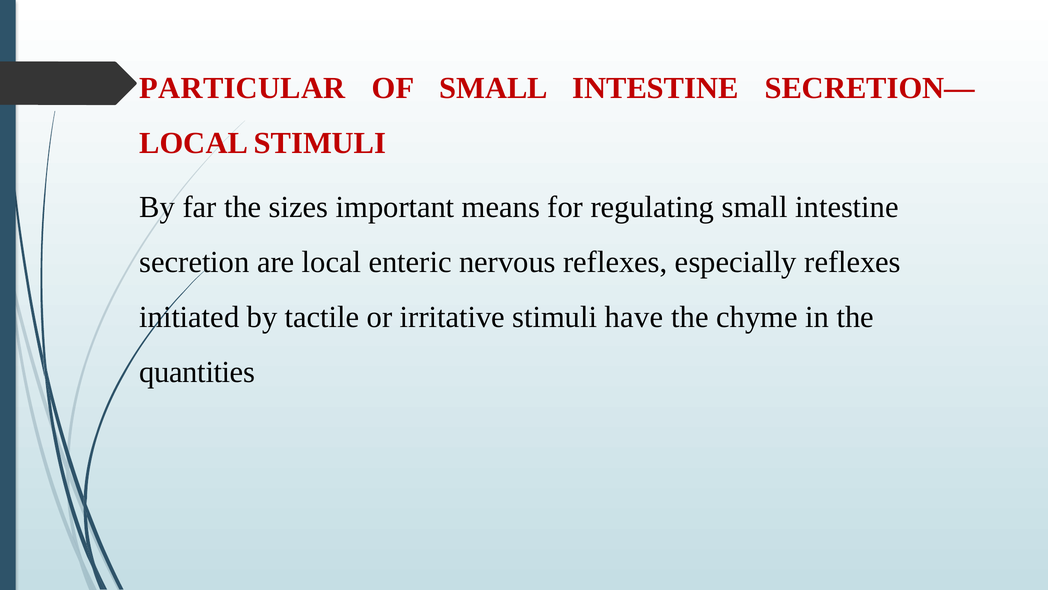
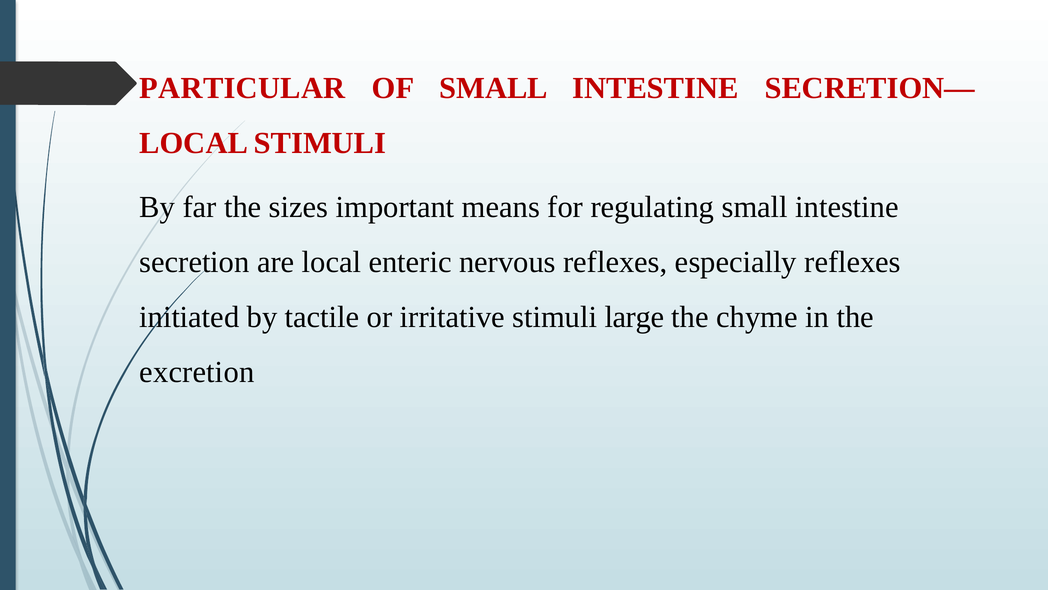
have: have -> large
quantities: quantities -> excretion
